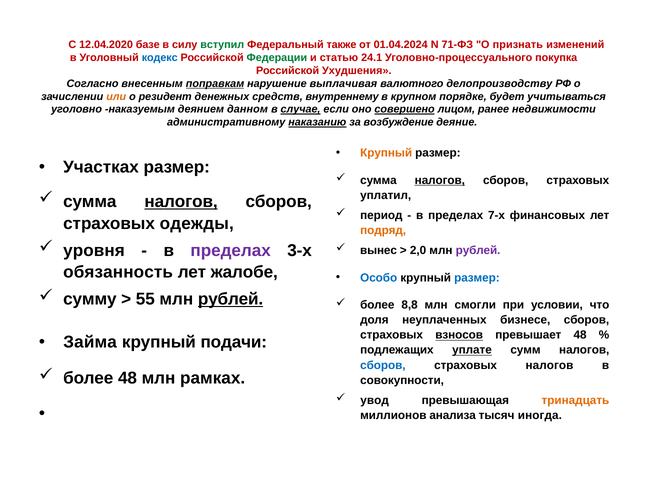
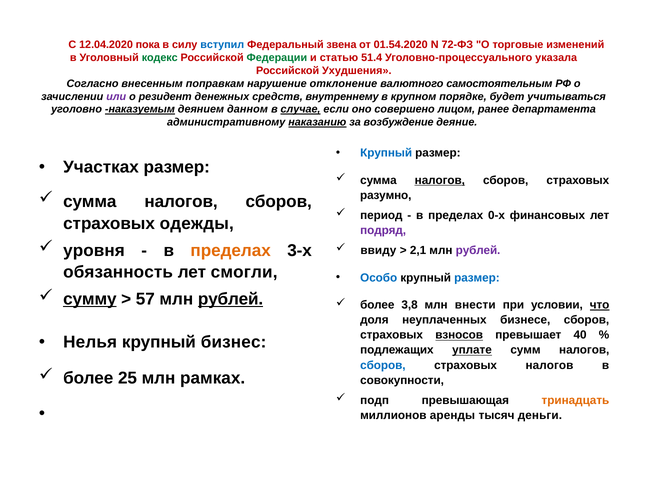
базе: базе -> пока
вступил colour: green -> blue
также: также -> звена
01.04.2024: 01.04.2024 -> 01.54.2020
71-ФЗ: 71-ФЗ -> 72-ФЗ
признать: признать -> торговые
кодекс colour: blue -> green
24.1: 24.1 -> 51.4
покупка: покупка -> указала
поправкам underline: present -> none
выплачивая: выплачивая -> отклонение
делопроизводству: делопроизводству -> самостоятельным
или colour: orange -> purple
наказуемым underline: none -> present
совершено underline: present -> none
недвижимости: недвижимости -> департамента
Крупный at (386, 153) colour: orange -> blue
уплатил: уплатил -> разумно
налогов at (181, 201) underline: present -> none
7-х: 7-х -> 0-х
подряд colour: orange -> purple
пределах at (231, 250) colour: purple -> orange
вынес: вынес -> ввиду
2,0: 2,0 -> 2,1
жалобе: жалобе -> смогли
сумму underline: none -> present
55: 55 -> 57
8,8: 8,8 -> 3,8
смогли: смогли -> внести
что underline: none -> present
превышает 48: 48 -> 40
Займа: Займа -> Нелья
подачи: подачи -> бизнес
более 48: 48 -> 25
увод: увод -> подп
анализа: анализа -> аренды
иногда: иногда -> деньги
